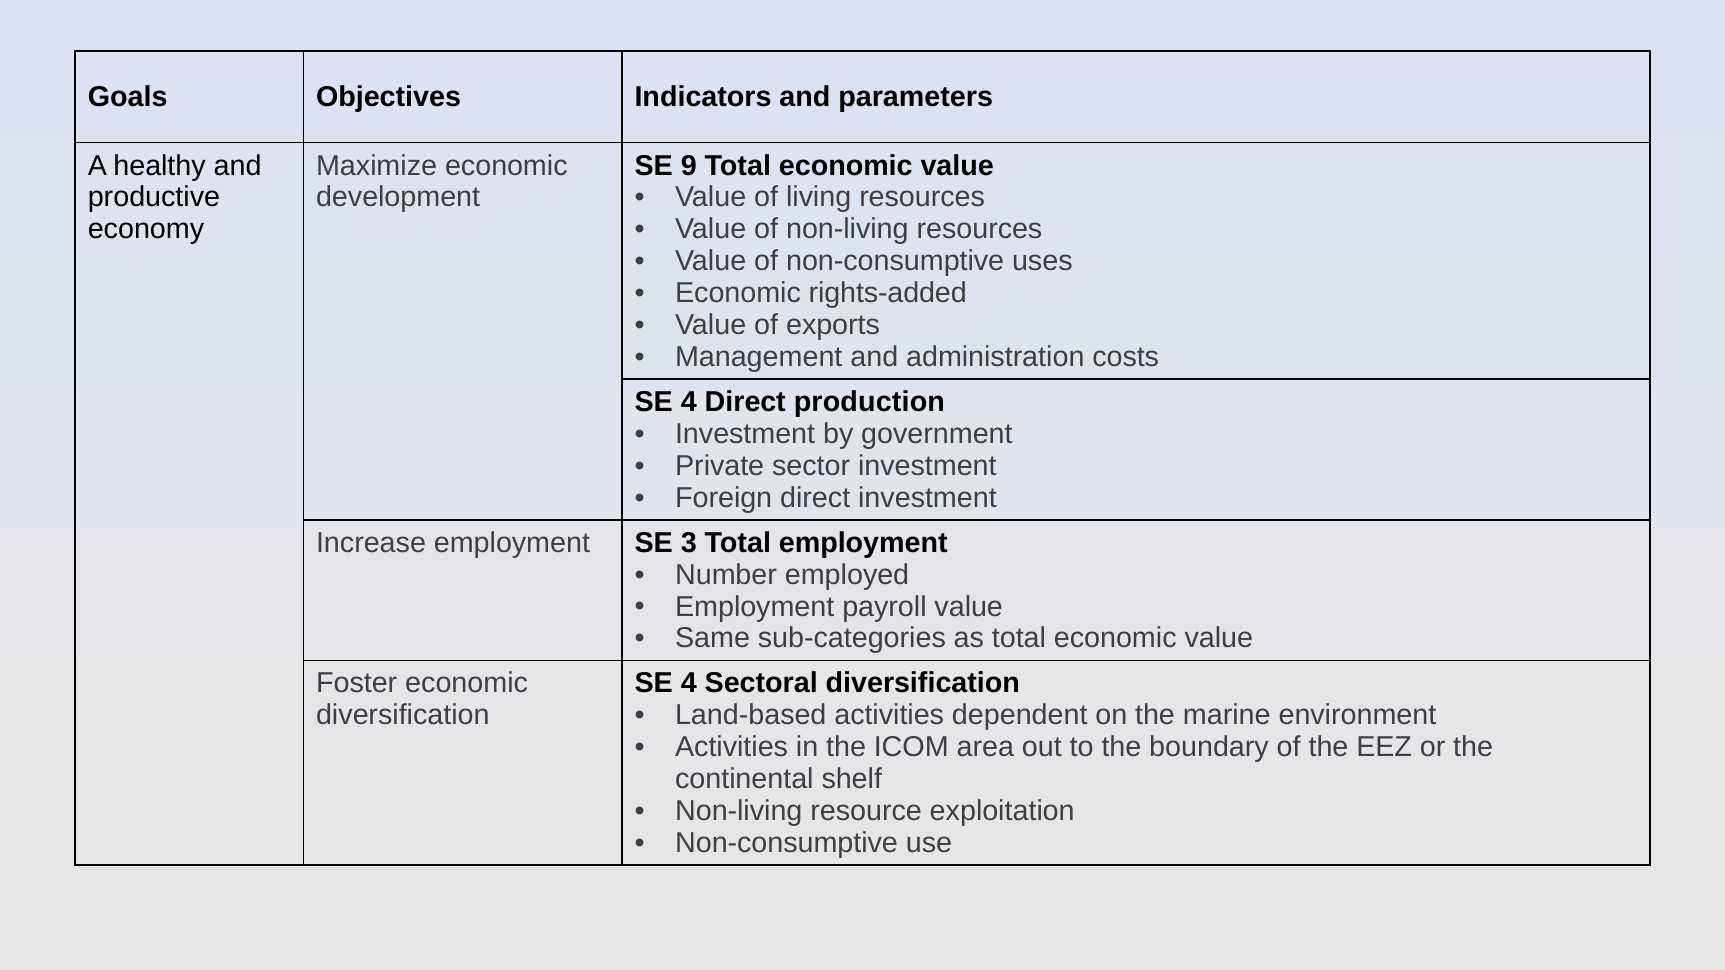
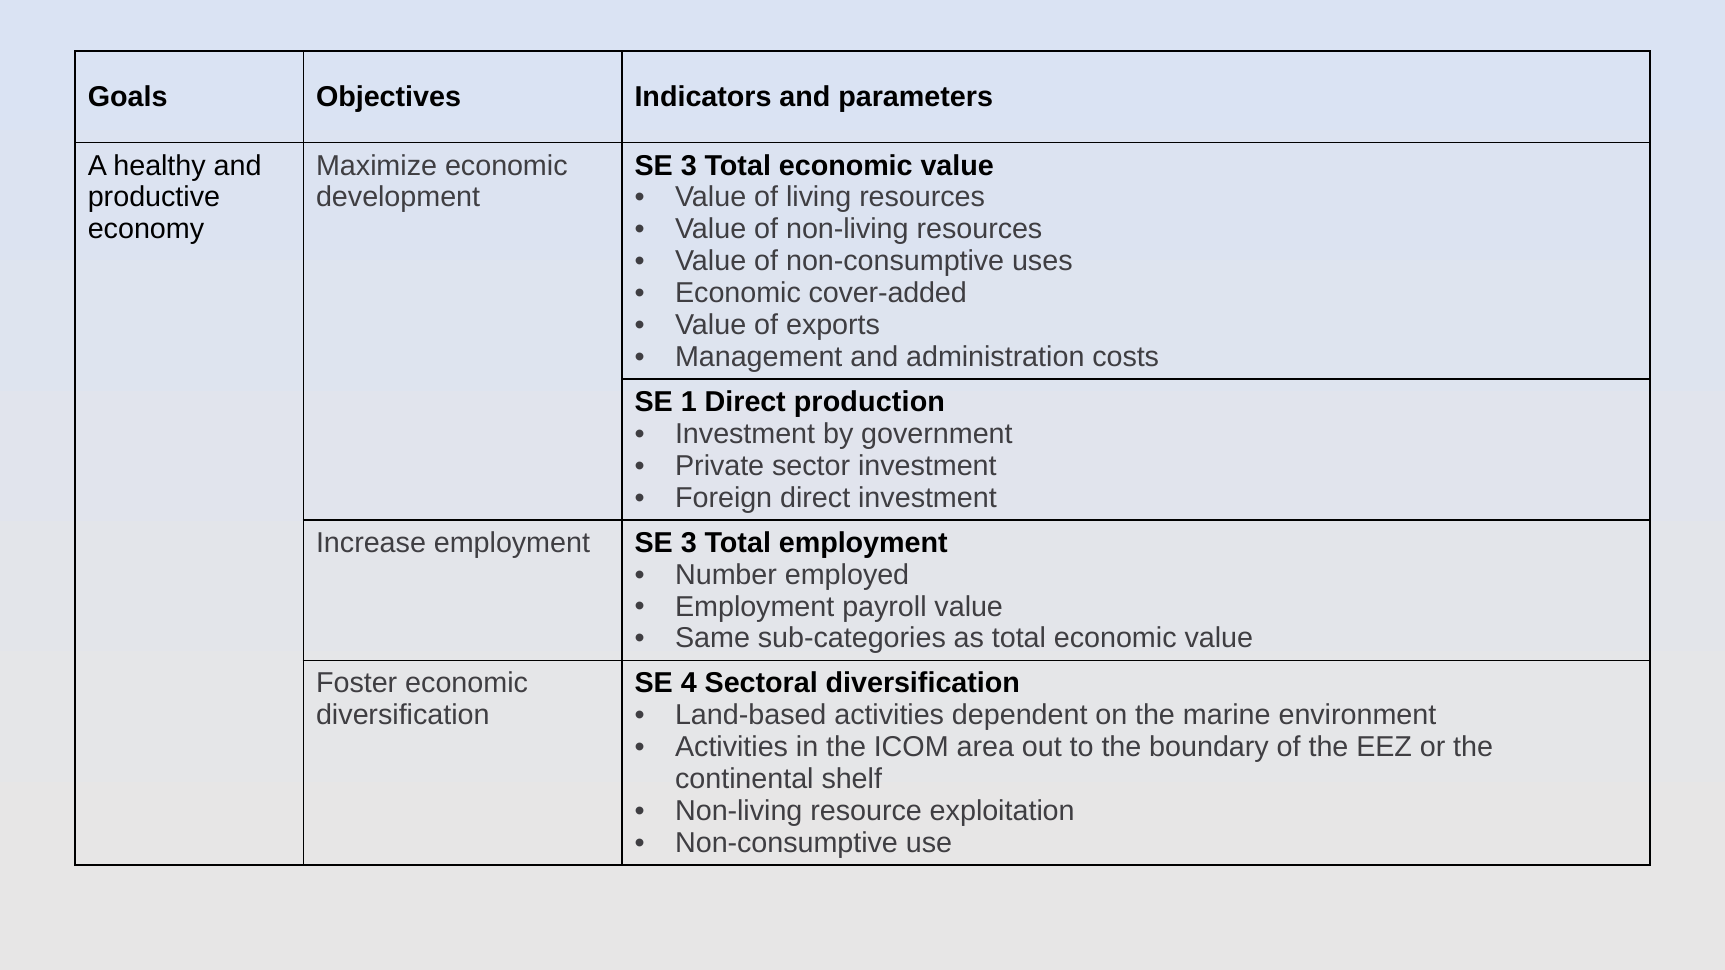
9 at (689, 166): 9 -> 3
rights-added: rights-added -> cover-added
4 at (689, 402): 4 -> 1
